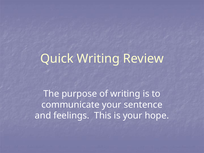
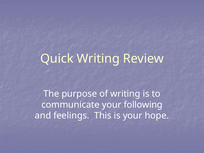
sentence: sentence -> following
